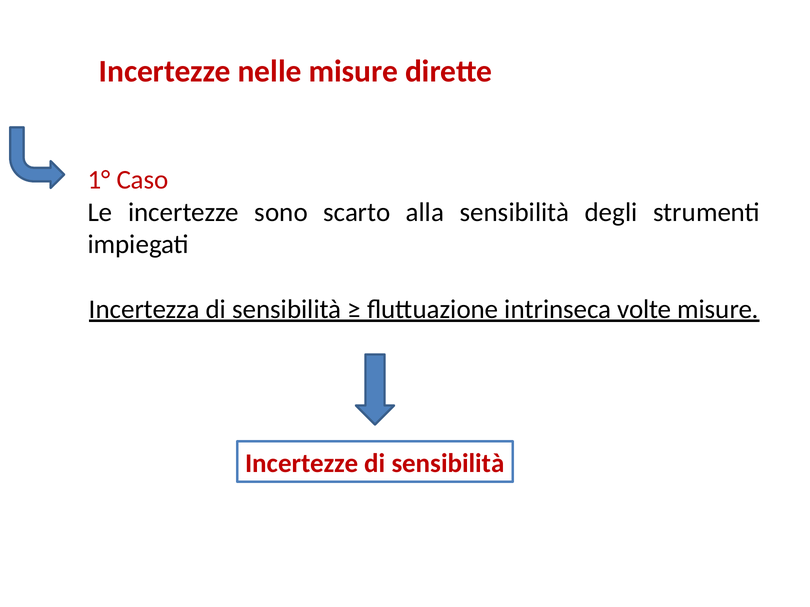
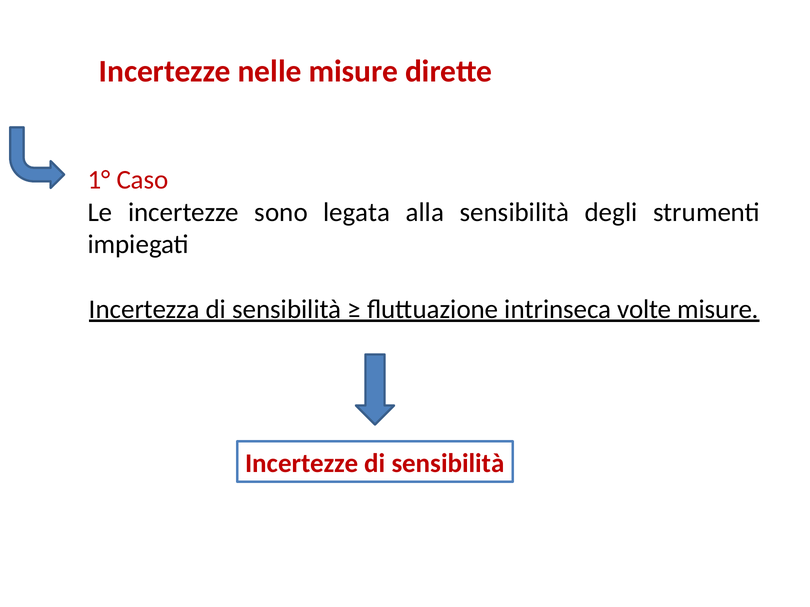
scarto: scarto -> legata
